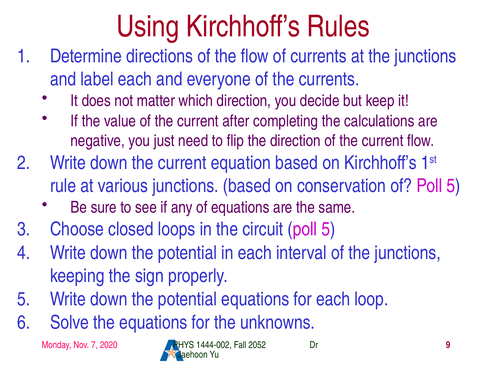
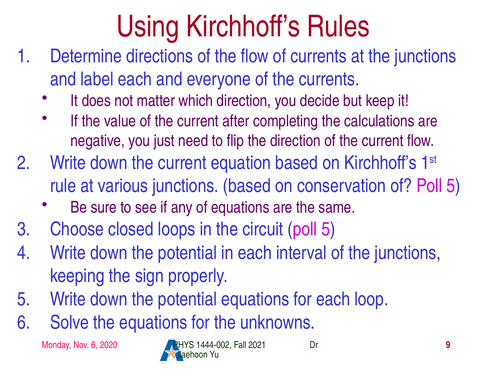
Nov 7: 7 -> 6
2052: 2052 -> 2021
